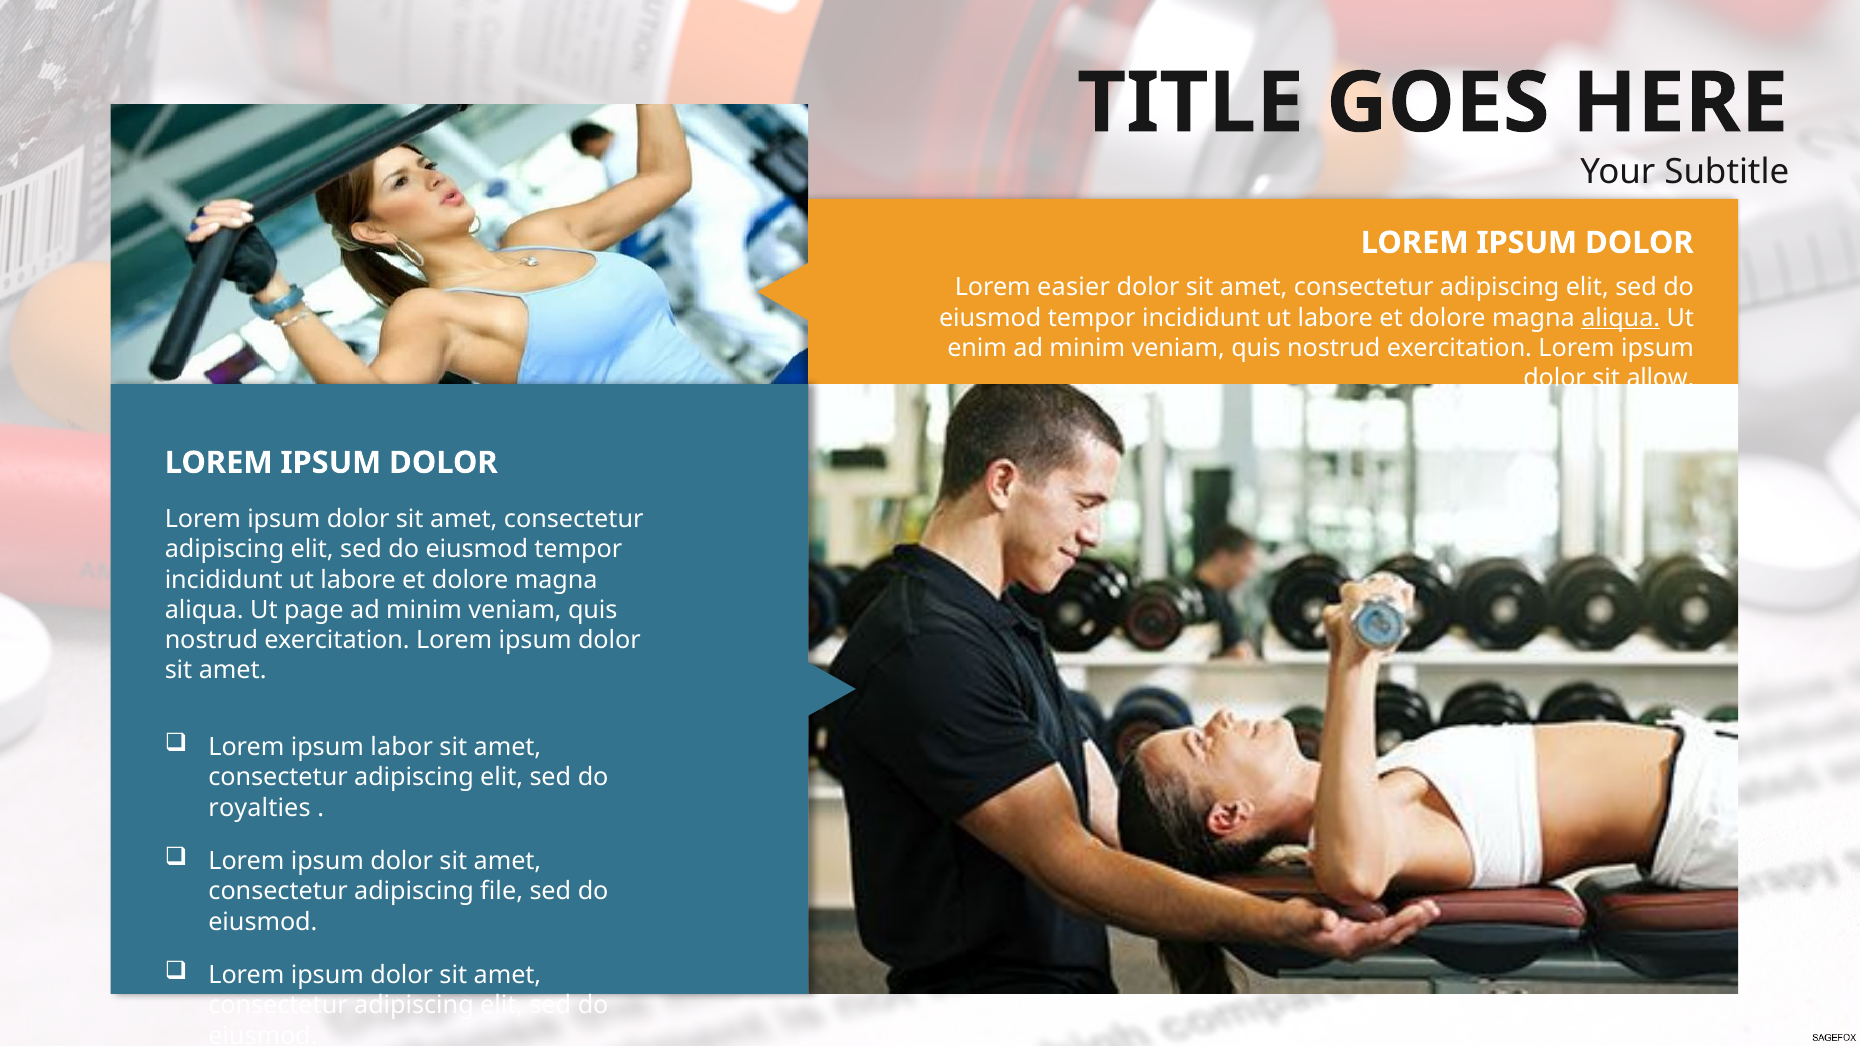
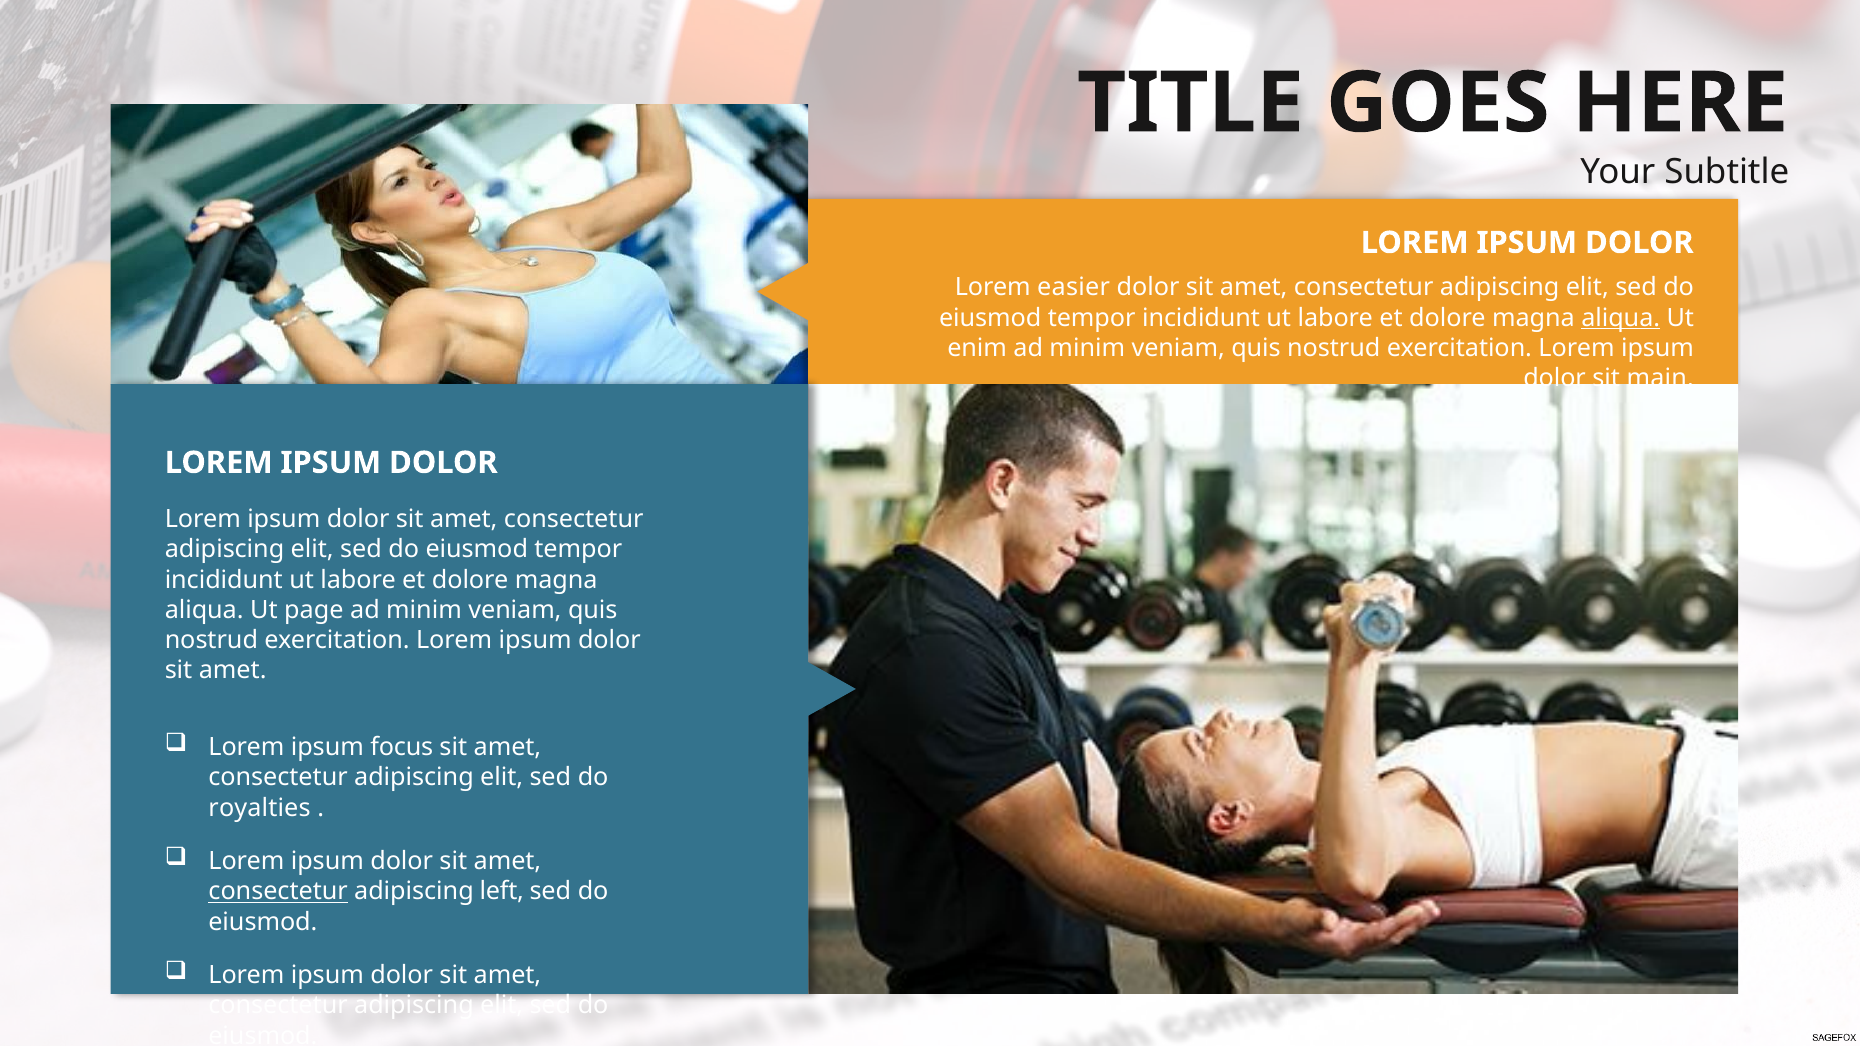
allow: allow -> main
labor: labor -> focus
consectetur at (278, 892) underline: none -> present
file: file -> left
